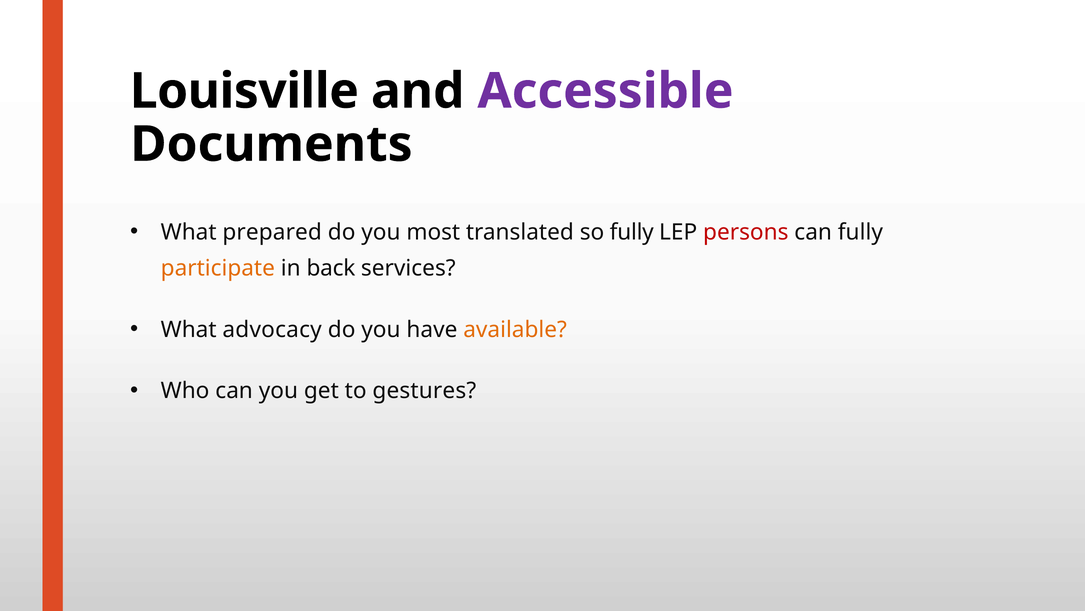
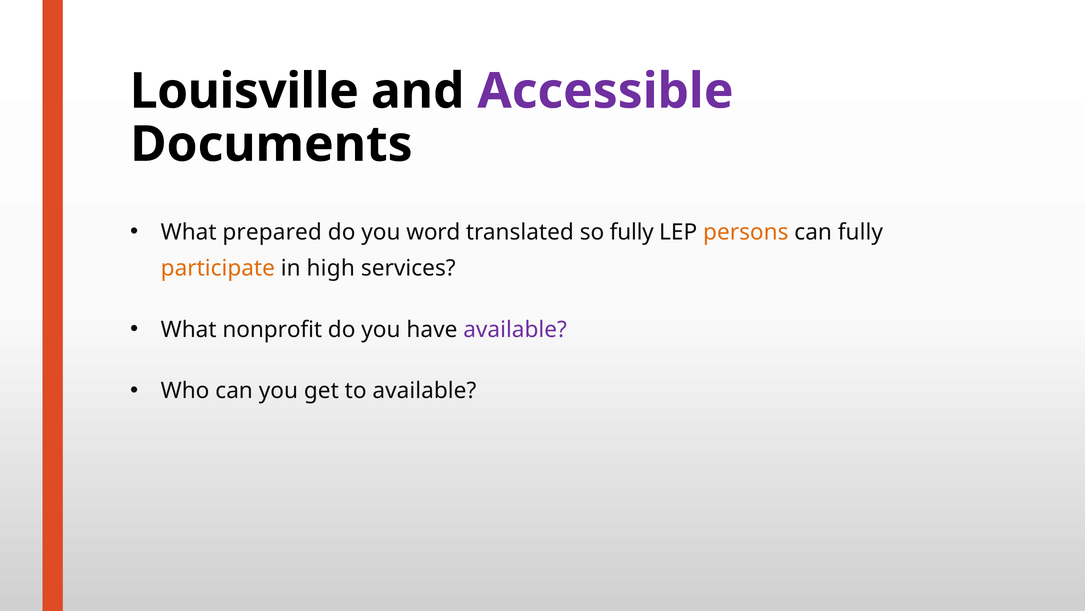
most: most -> word
persons colour: red -> orange
back: back -> high
advocacy: advocacy -> nonprofit
available at (515, 329) colour: orange -> purple
to gestures: gestures -> available
